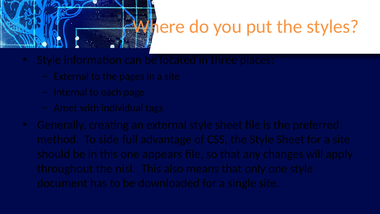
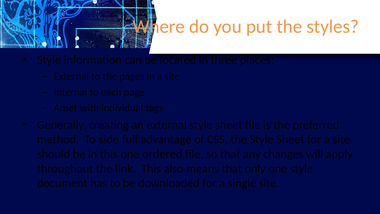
appears: appears -> ordered
nisl: nisl -> link
